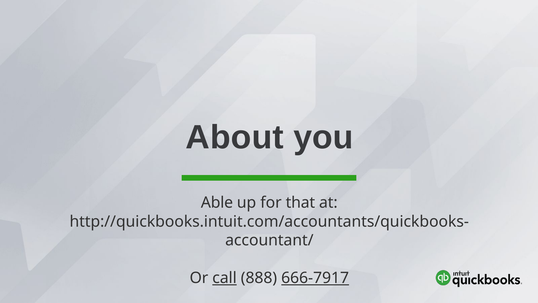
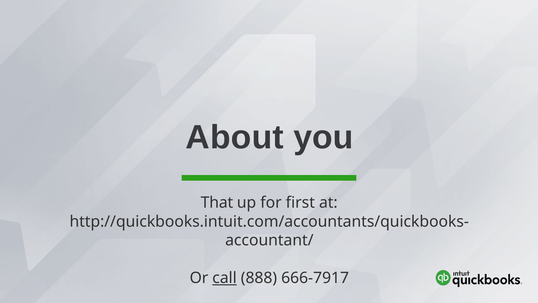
Able: Able -> That
that: that -> first
666-7917 underline: present -> none
